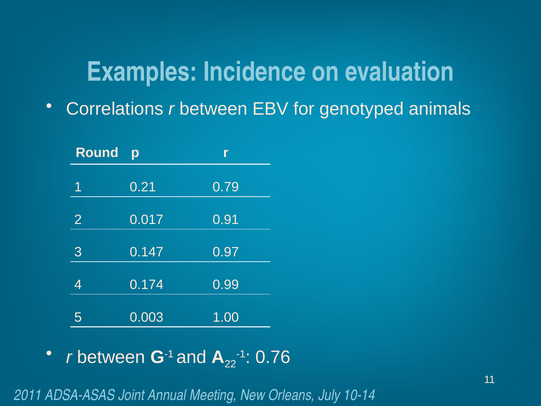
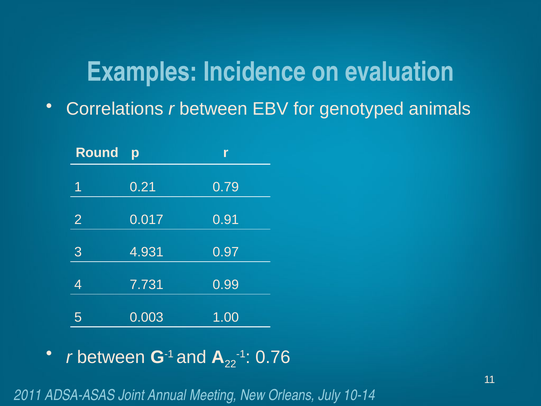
0.147: 0.147 -> 4.931
0.174: 0.174 -> 7.731
